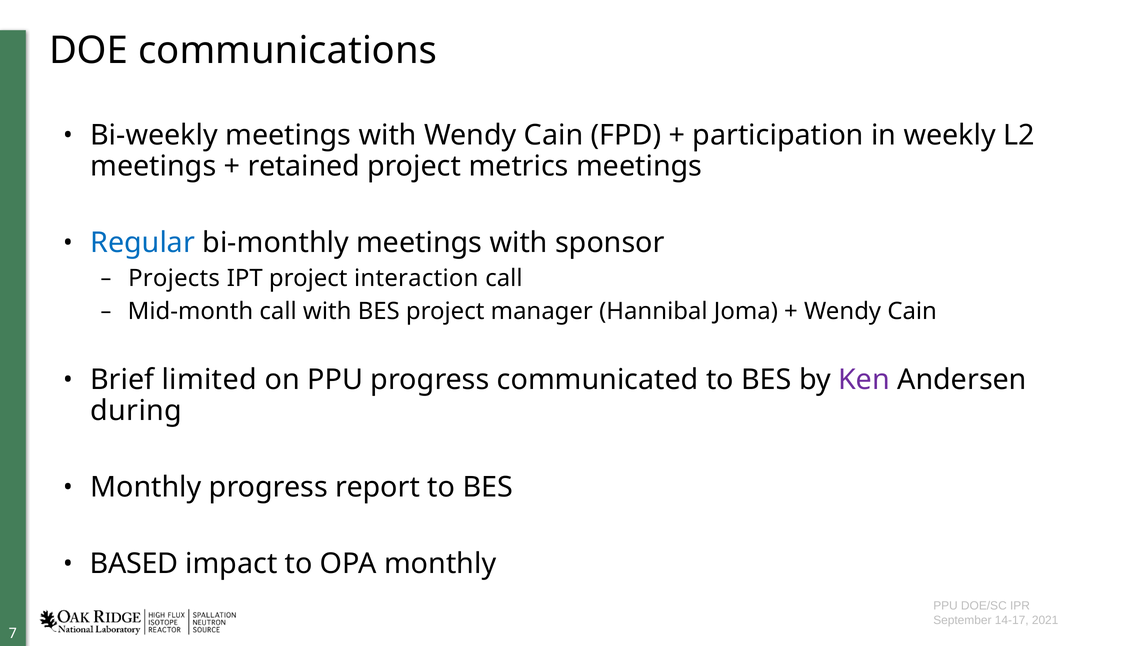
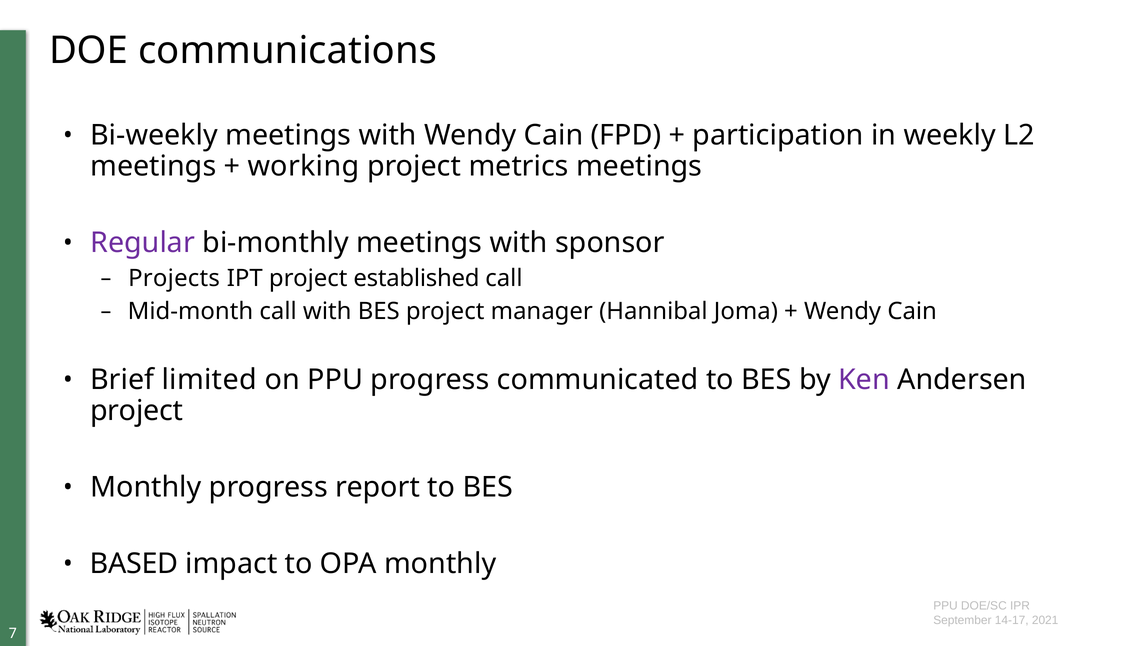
retained: retained -> working
Regular colour: blue -> purple
interaction: interaction -> established
during at (136, 411): during -> project
